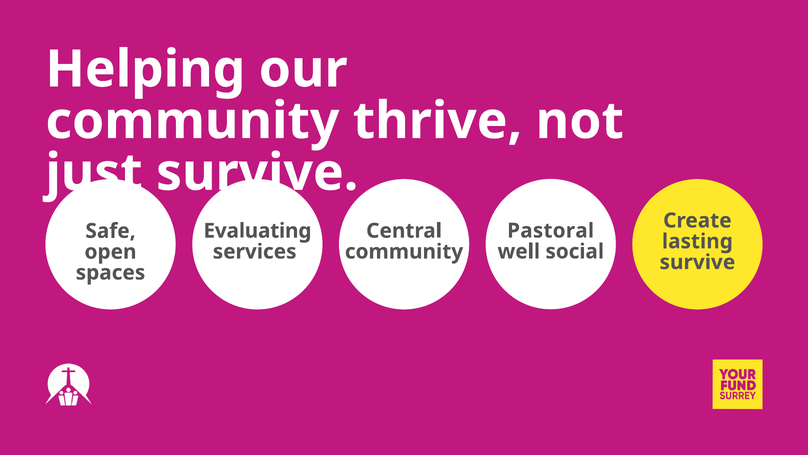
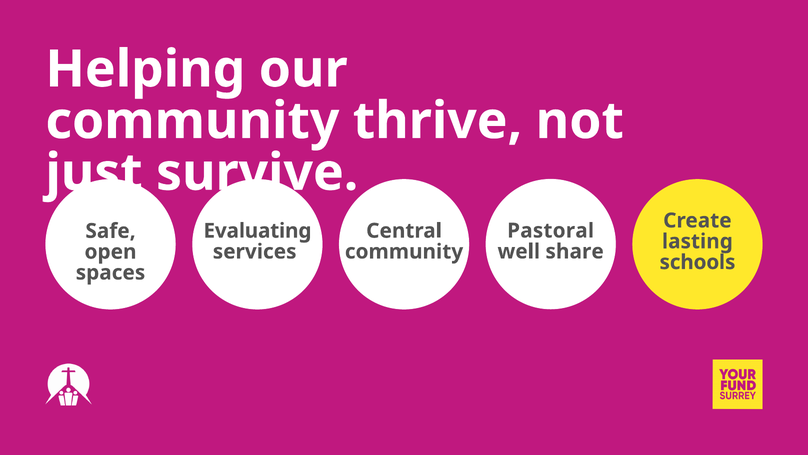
social: social -> share
survive at (697, 262): survive -> schools
